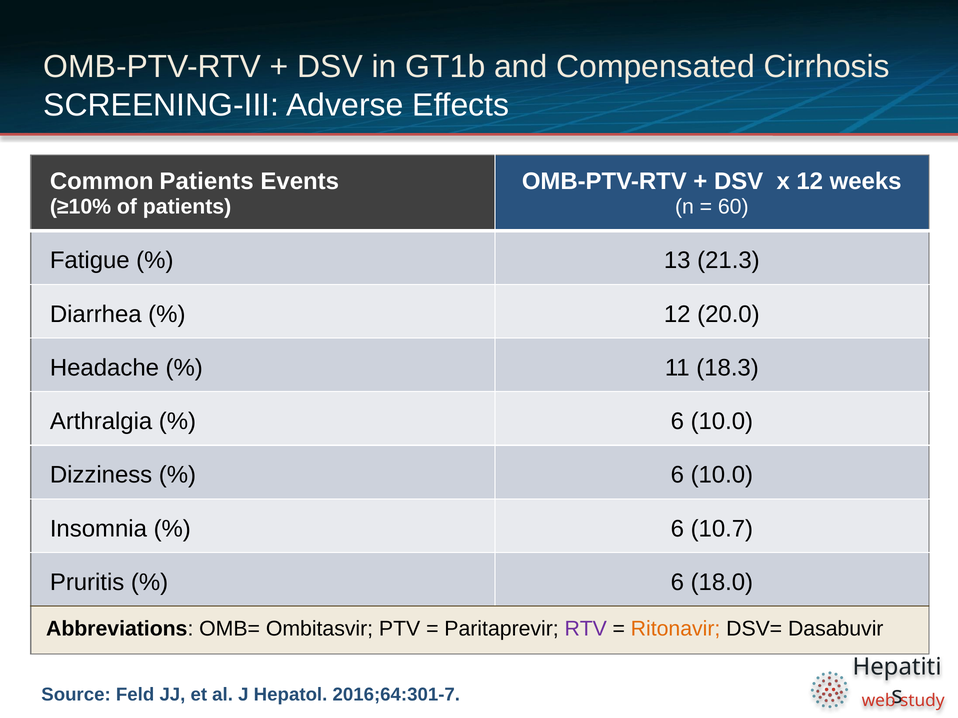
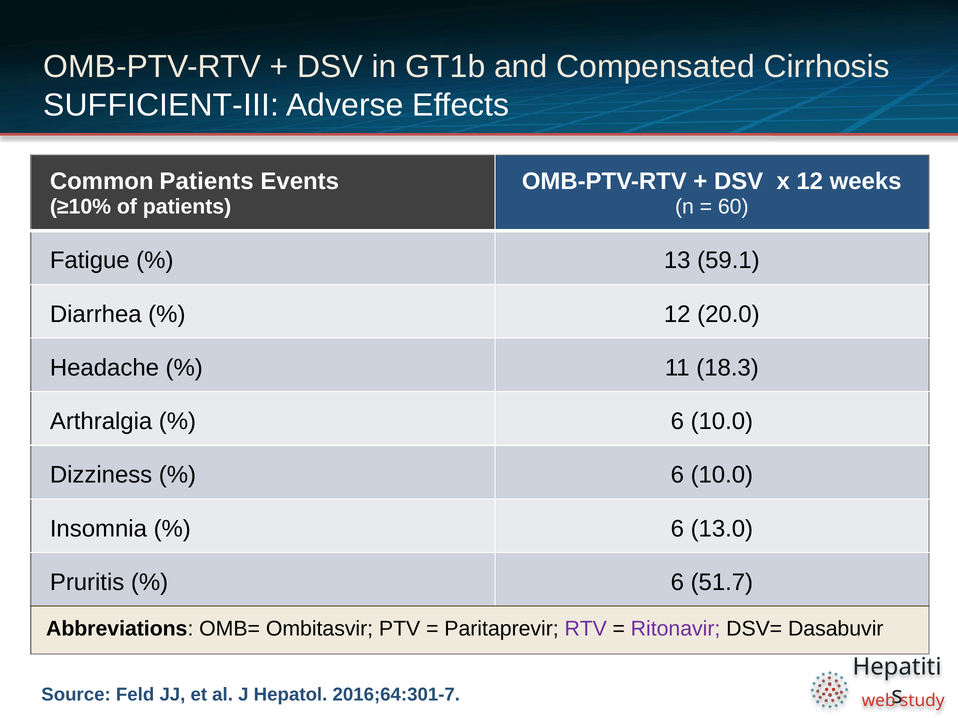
SCREENING-III: SCREENING-III -> SUFFICIENT-III
21.3: 21.3 -> 59.1
10.7: 10.7 -> 13.0
18.0: 18.0 -> 51.7
Ritonavir colour: orange -> purple
